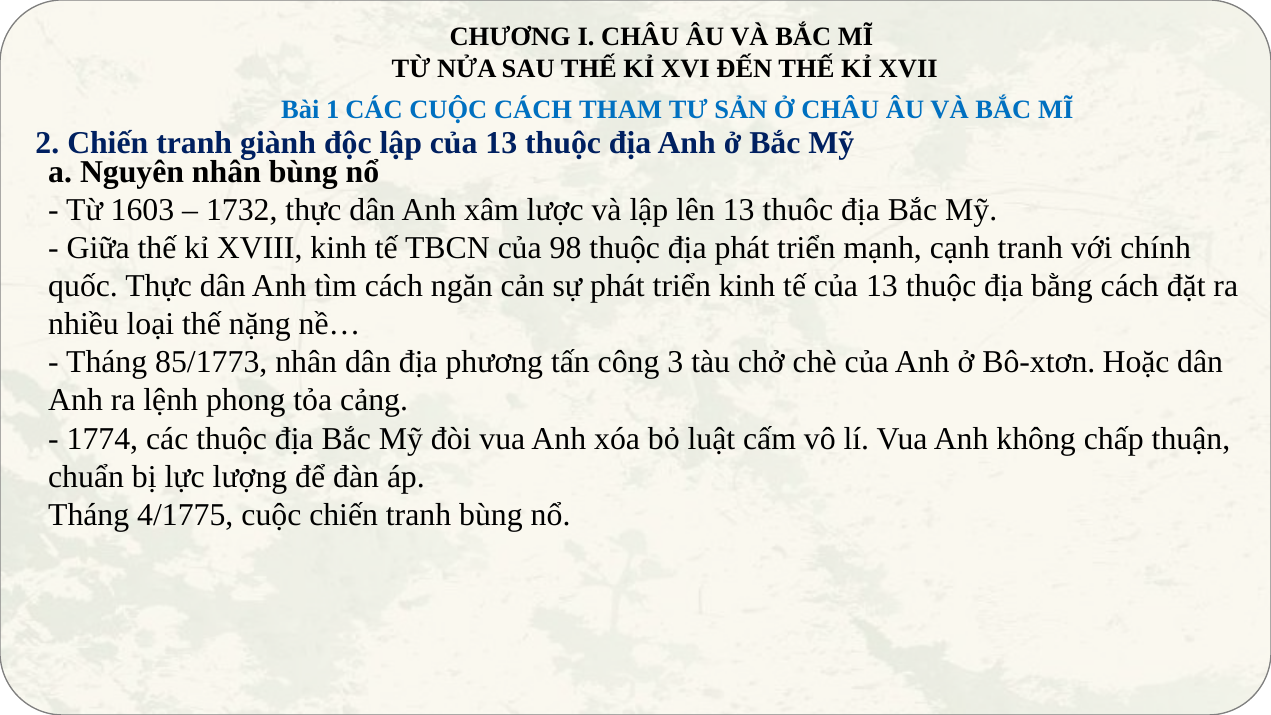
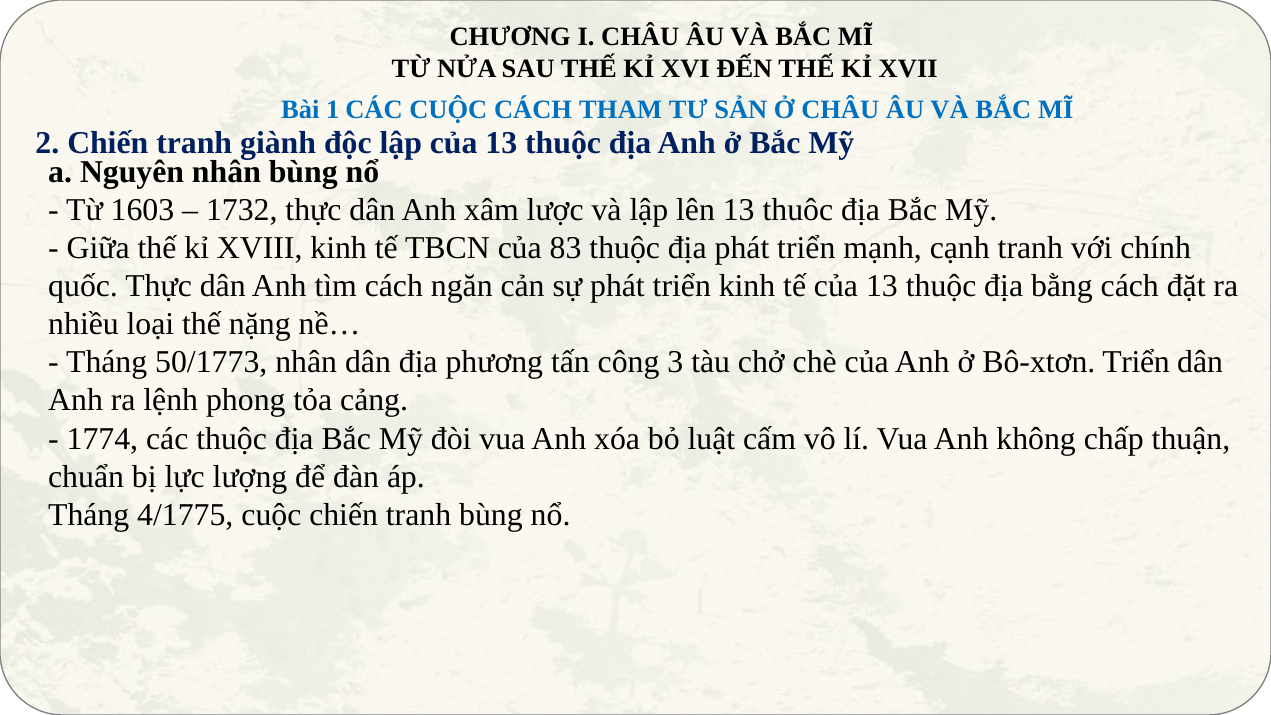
98: 98 -> 83
85/1773: 85/1773 -> 50/1773
Bô-xtơn Hoặc: Hoặc -> Triển
